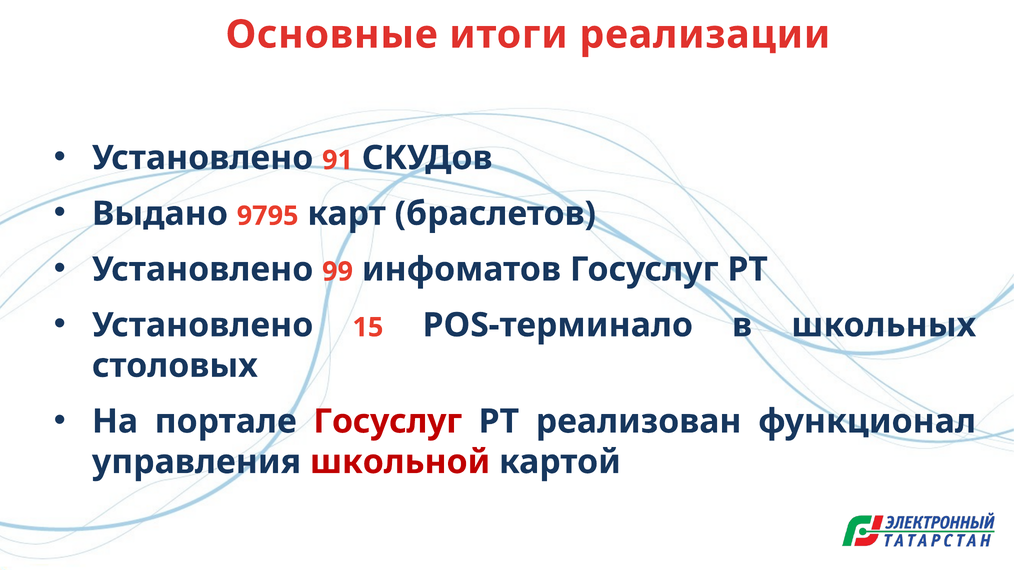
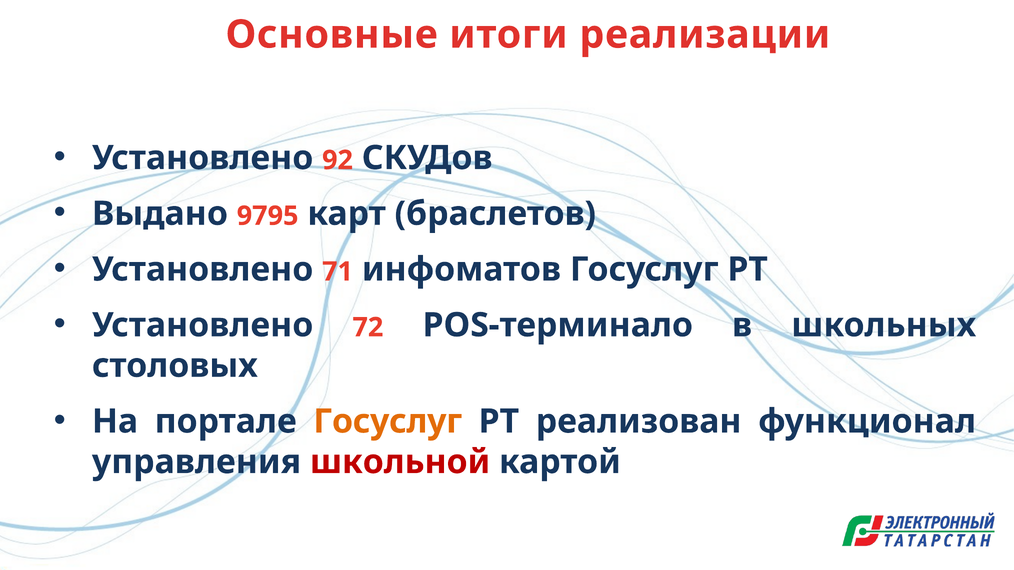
91: 91 -> 92
99: 99 -> 71
15: 15 -> 72
Госуслуг at (388, 422) colour: red -> orange
